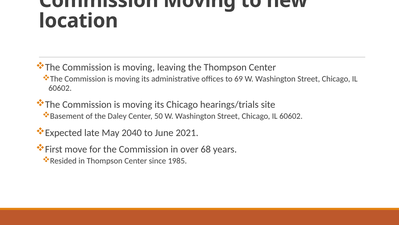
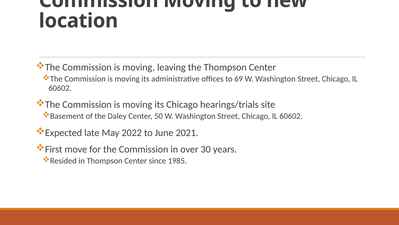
2040: 2040 -> 2022
68: 68 -> 30
